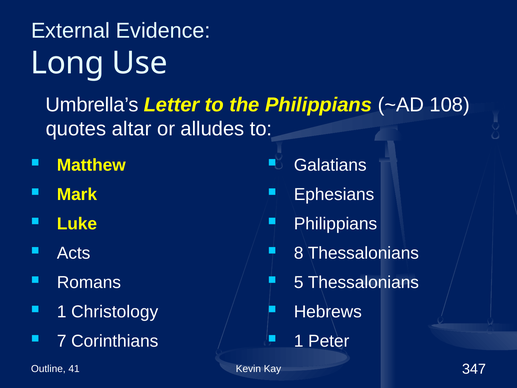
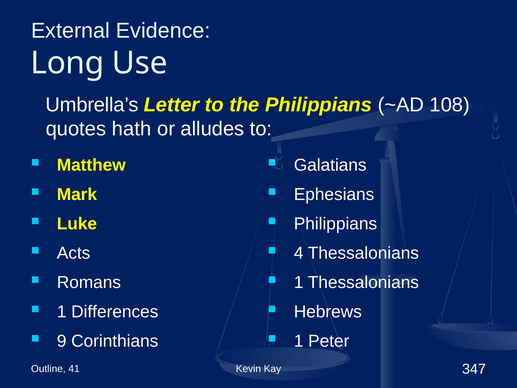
altar: altar -> hath
8: 8 -> 4
5 at (299, 282): 5 -> 1
Christology: Christology -> Differences
7: 7 -> 9
